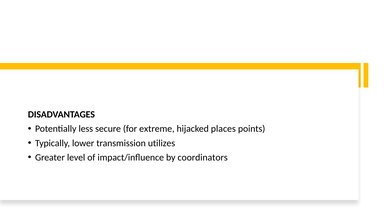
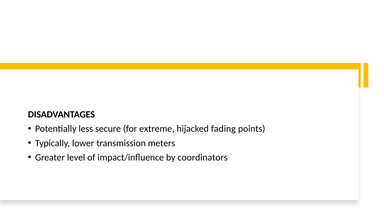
places: places -> fading
utilizes: utilizes -> meters
